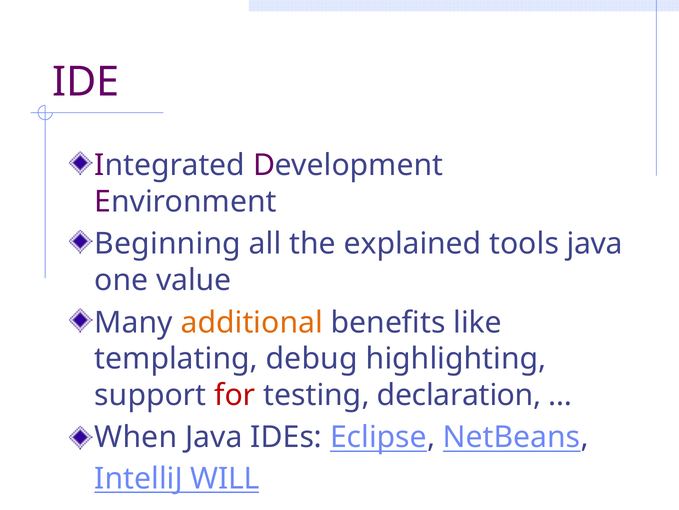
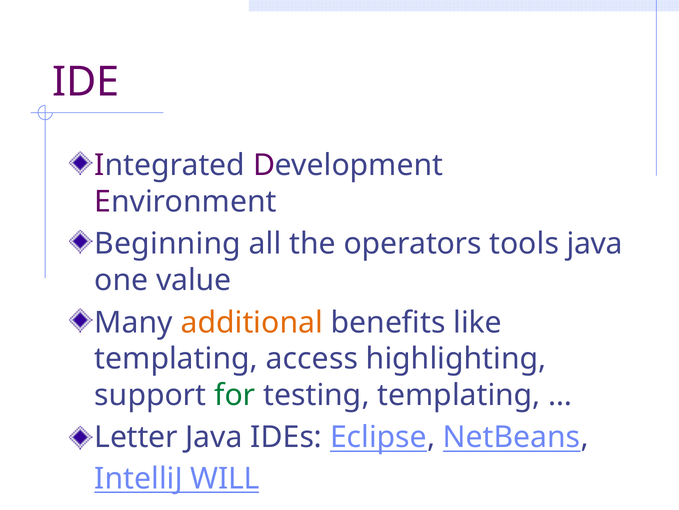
explained: explained -> operators
debug: debug -> access
for colour: red -> green
testing declaration: declaration -> templating
When: When -> Letter
